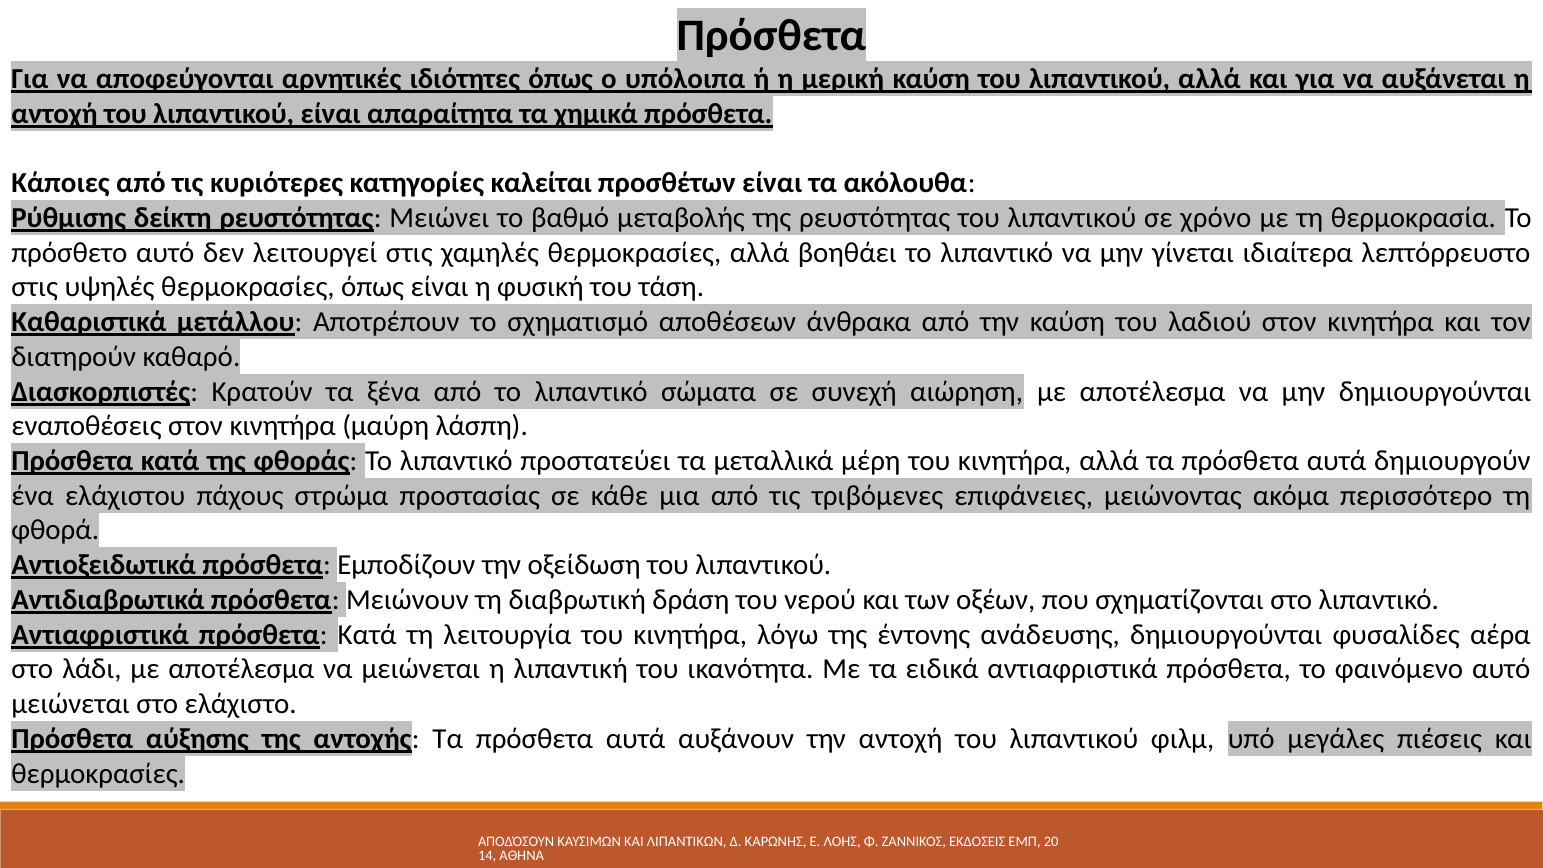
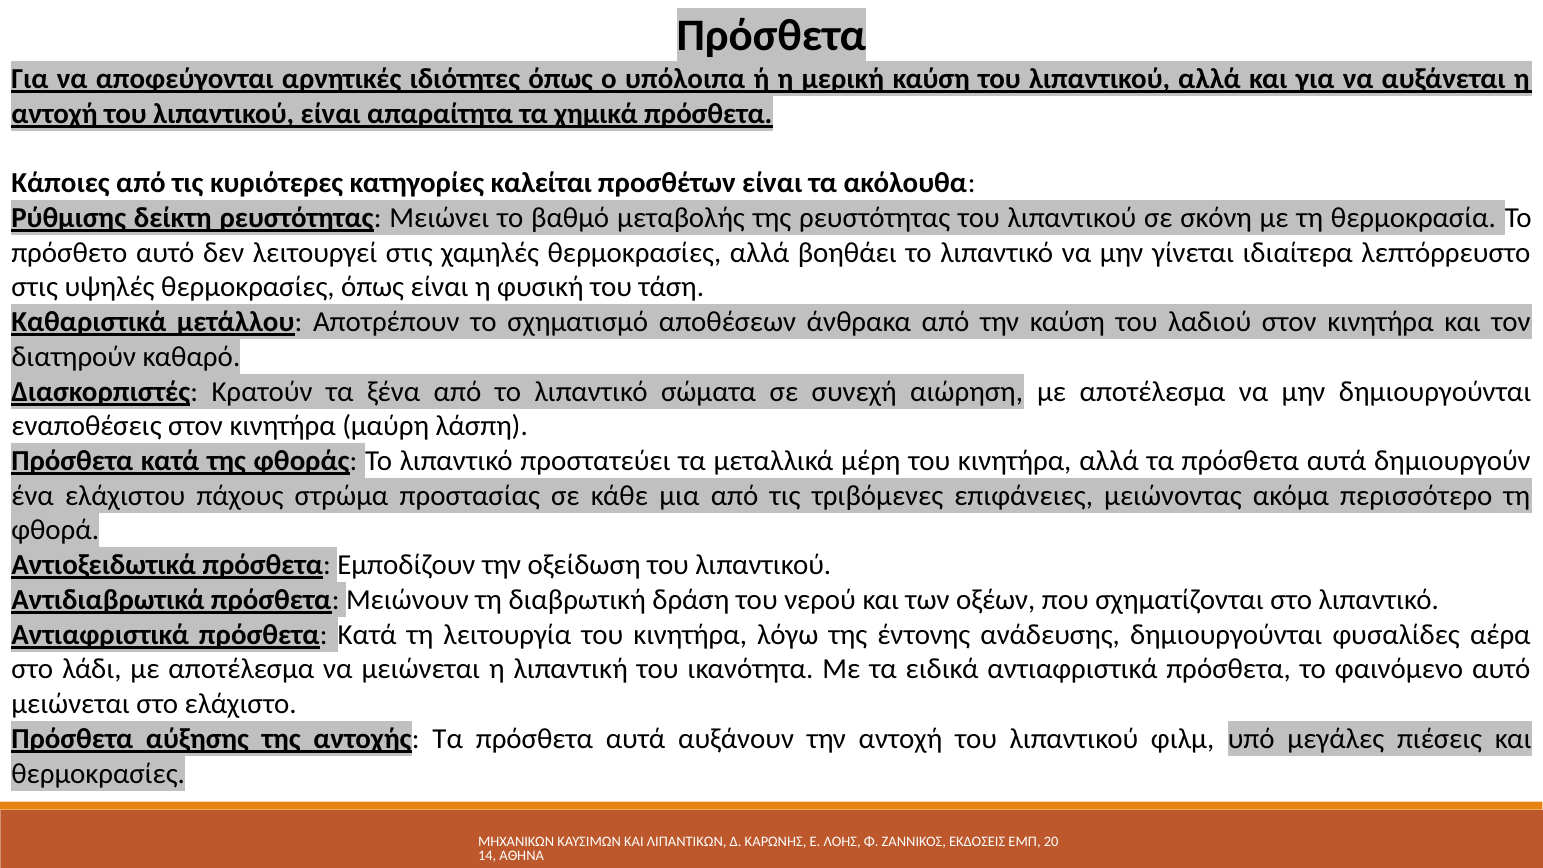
χρόνο: χρόνο -> σκόνη
ΑΠΟΔΌΣΟΥΝ: ΑΠΟΔΌΣΟΥΝ -> ΜΗΧΑΝΙΚΩΝ
